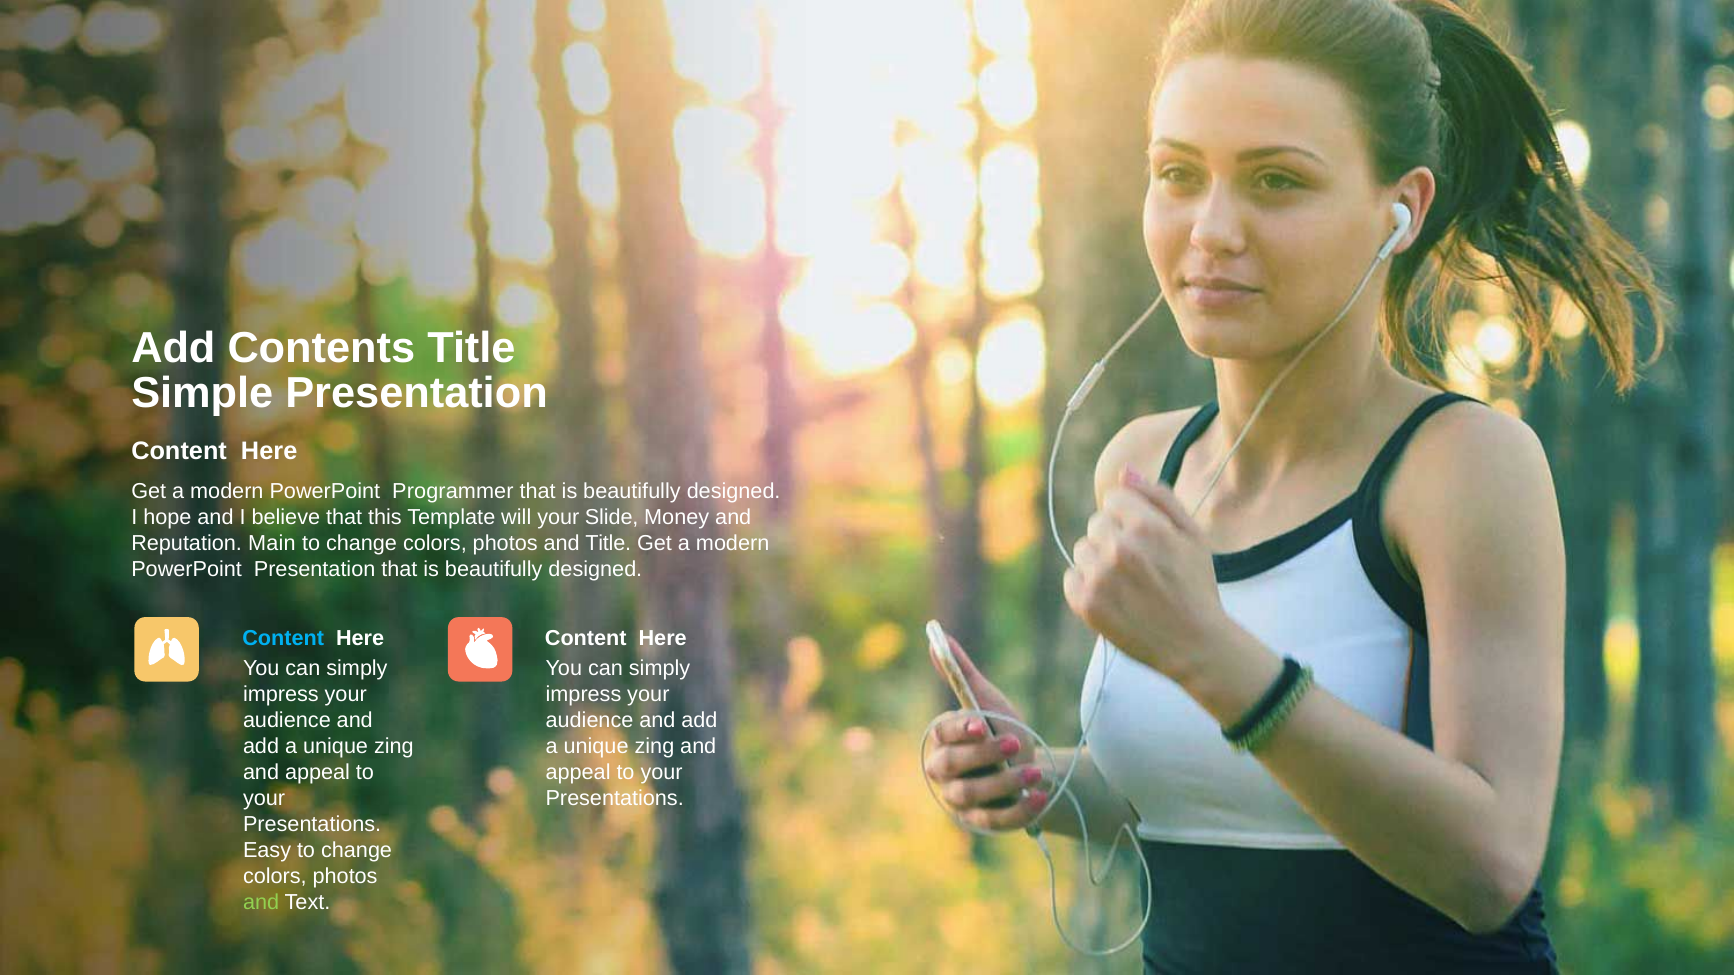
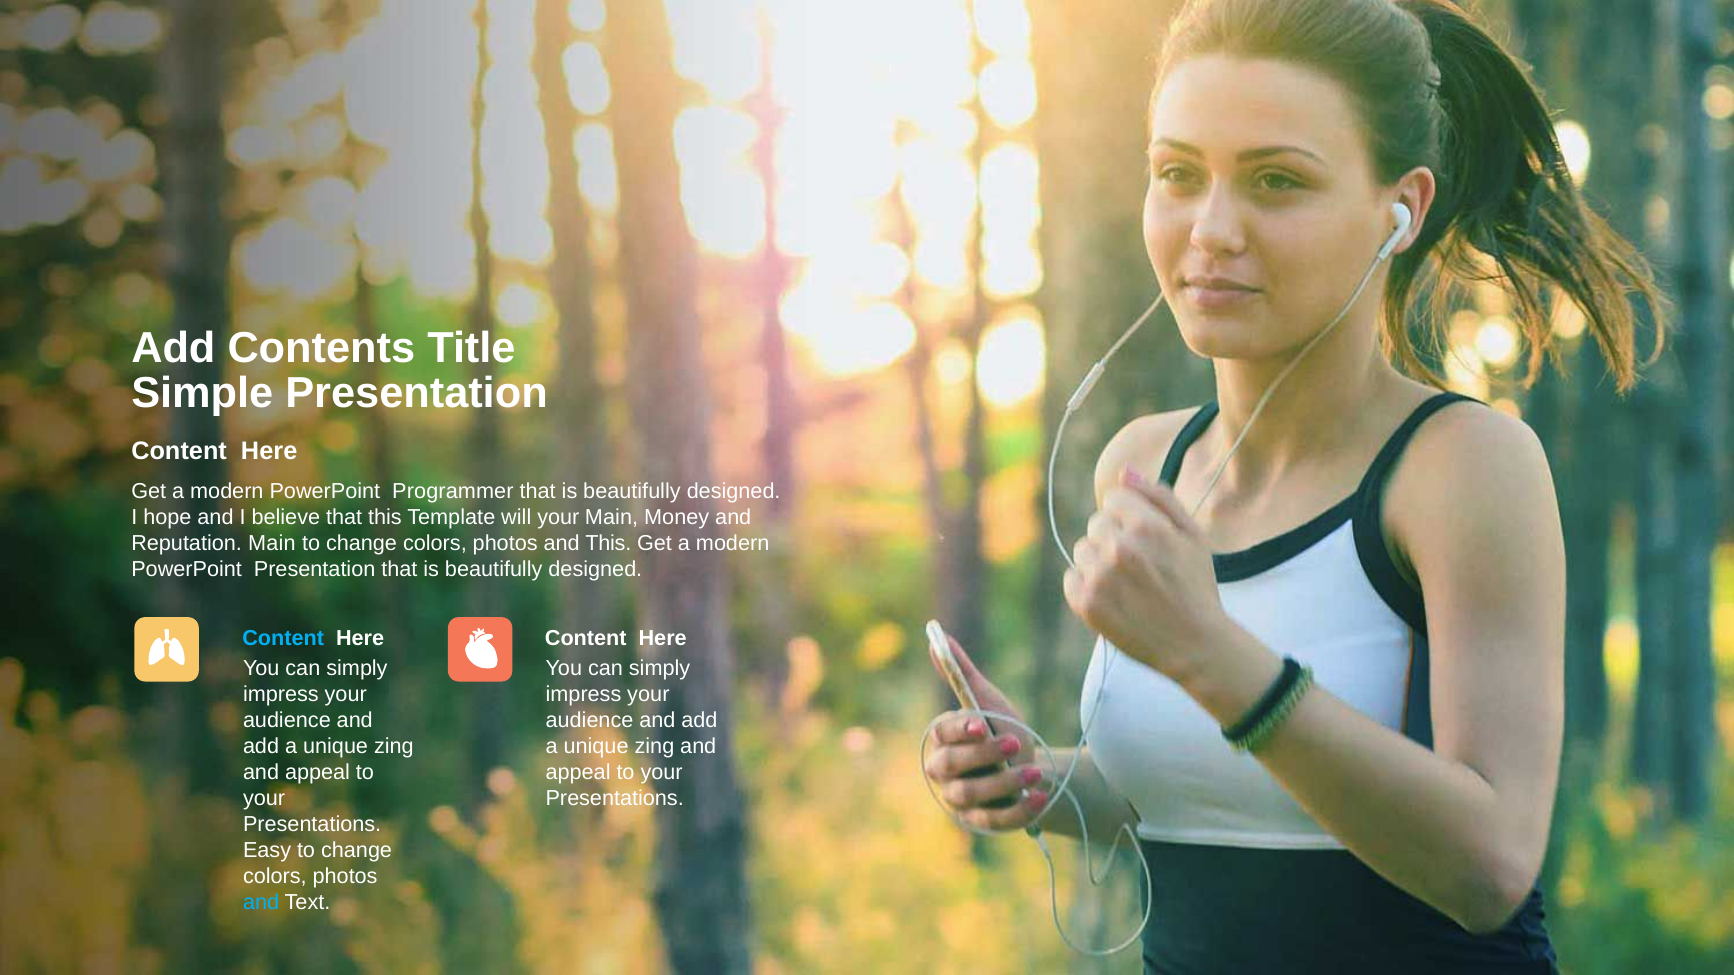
your Slide: Slide -> Main
and Title: Title -> This
and at (261, 902) colour: light green -> light blue
